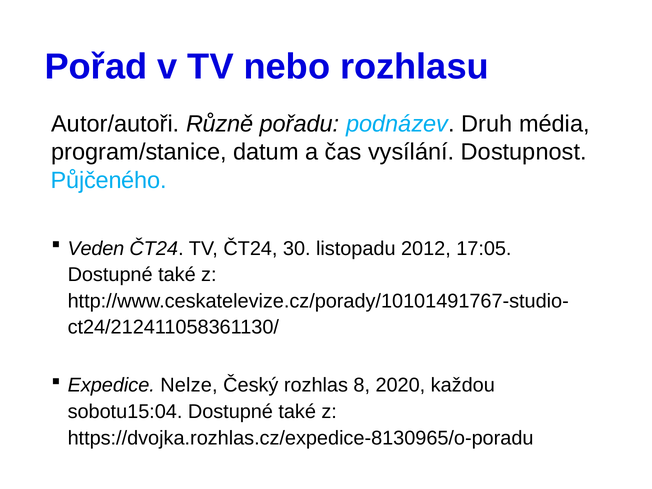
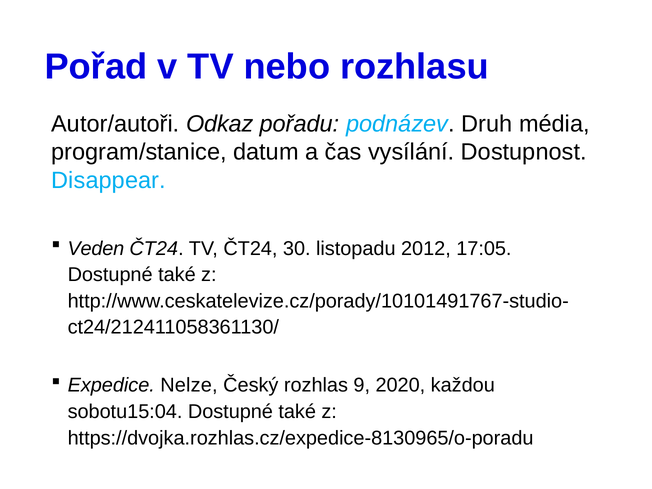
Různě: Různě -> Odkaz
Půjčeného: Půjčeného -> Disappear
8: 8 -> 9
